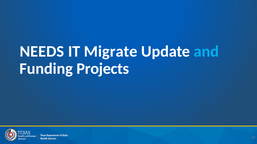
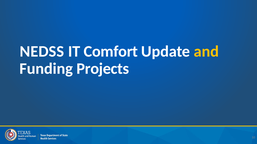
NEEDS: NEEDS -> NEDSS
Migrate: Migrate -> Comfort
and colour: light blue -> yellow
